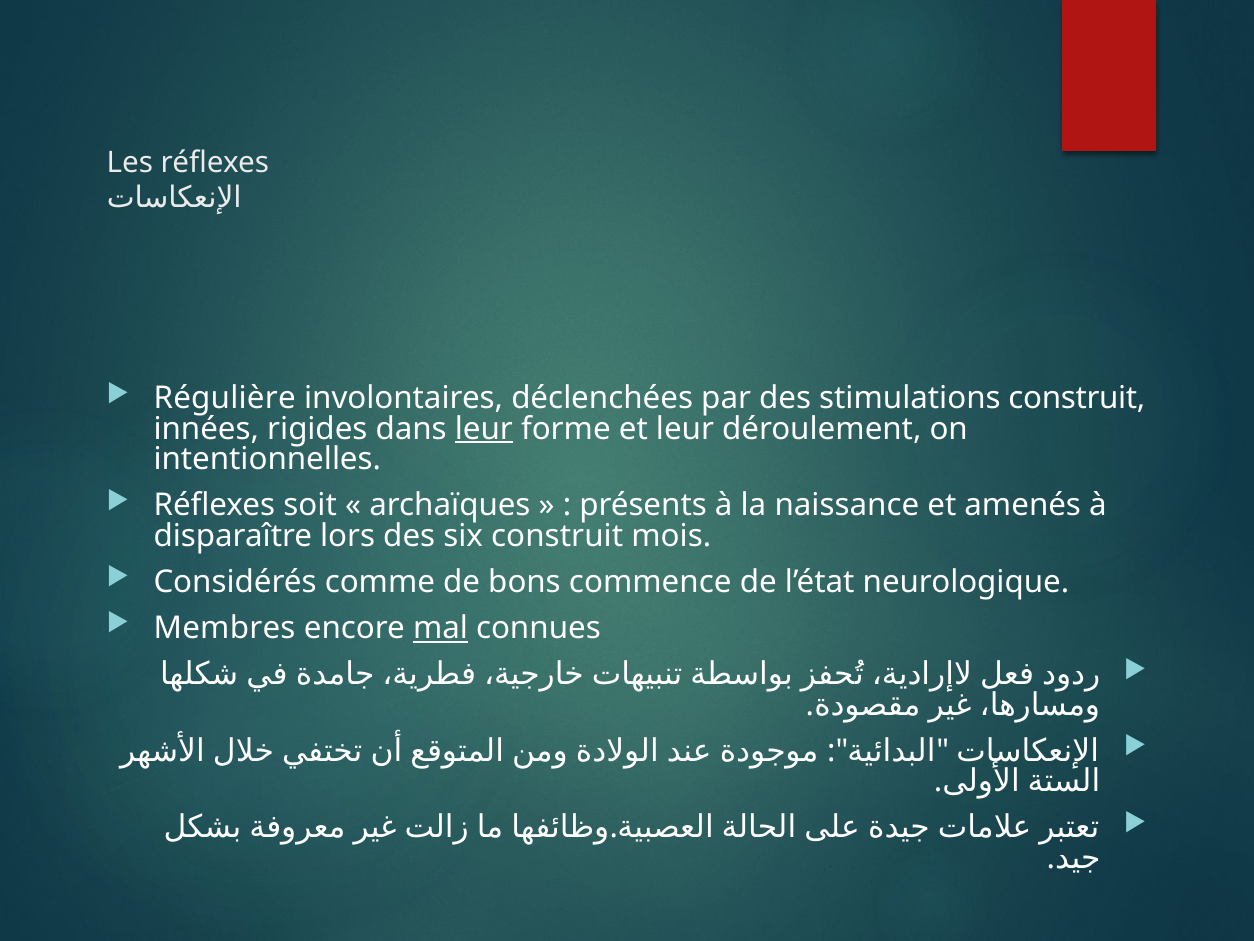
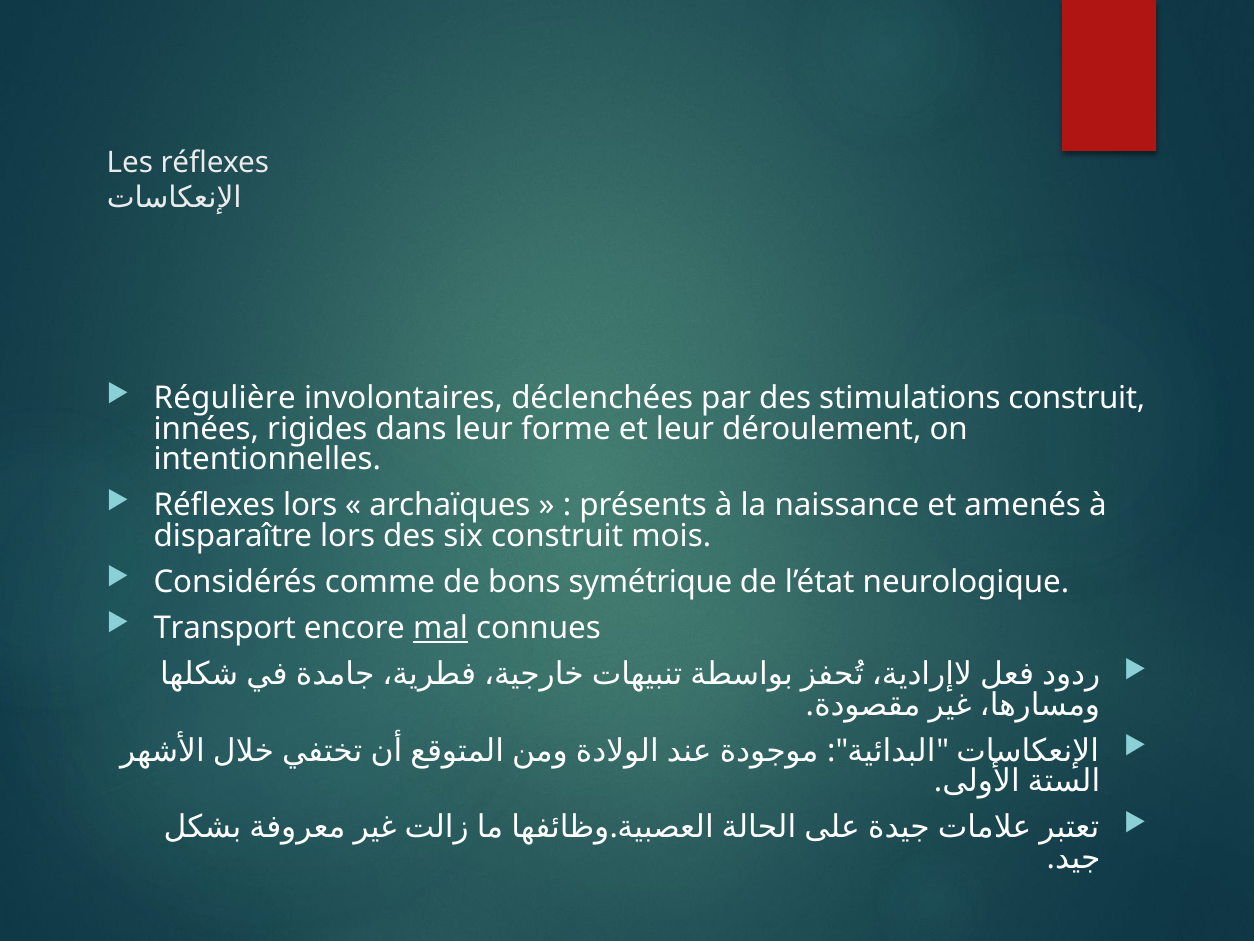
leur at (484, 429) underline: present -> none
Réflexes soit: soit -> lors
commence: commence -> symétrique
Membres: Membres -> Transport
